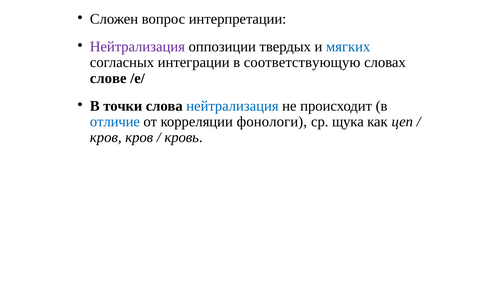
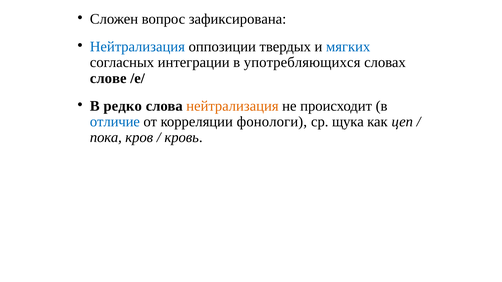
интерпретации: интерпретации -> зафиксирована
Нейтрализация at (137, 47) colour: purple -> blue
соответствующую: соответствующую -> употребляющихся
точки: точки -> редко
нейтрализация at (232, 106) colour: blue -> orange
кров at (106, 138): кров -> пока
